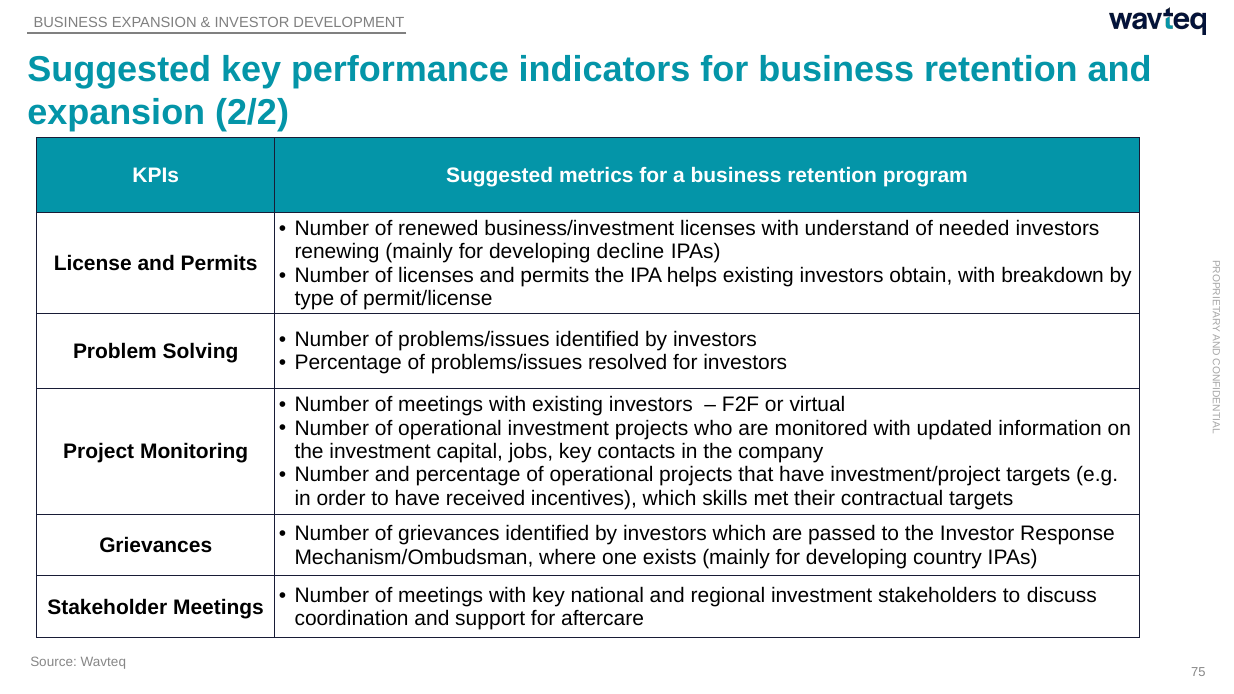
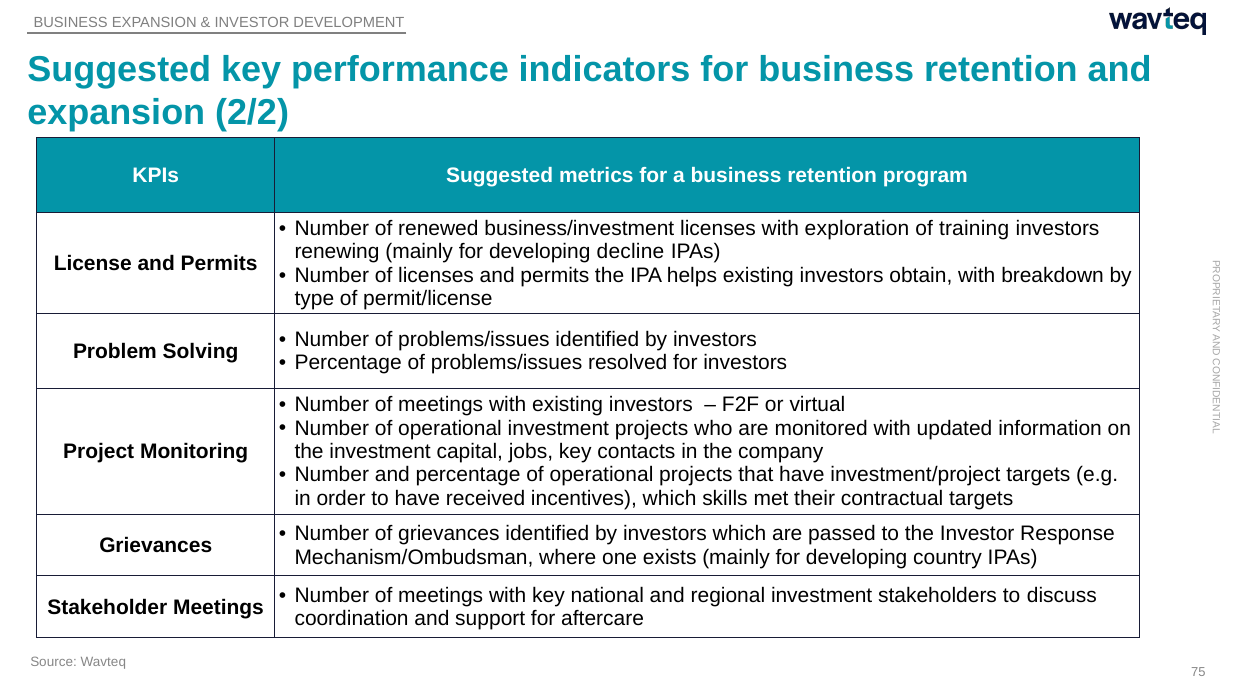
understand: understand -> exploration
needed: needed -> training
